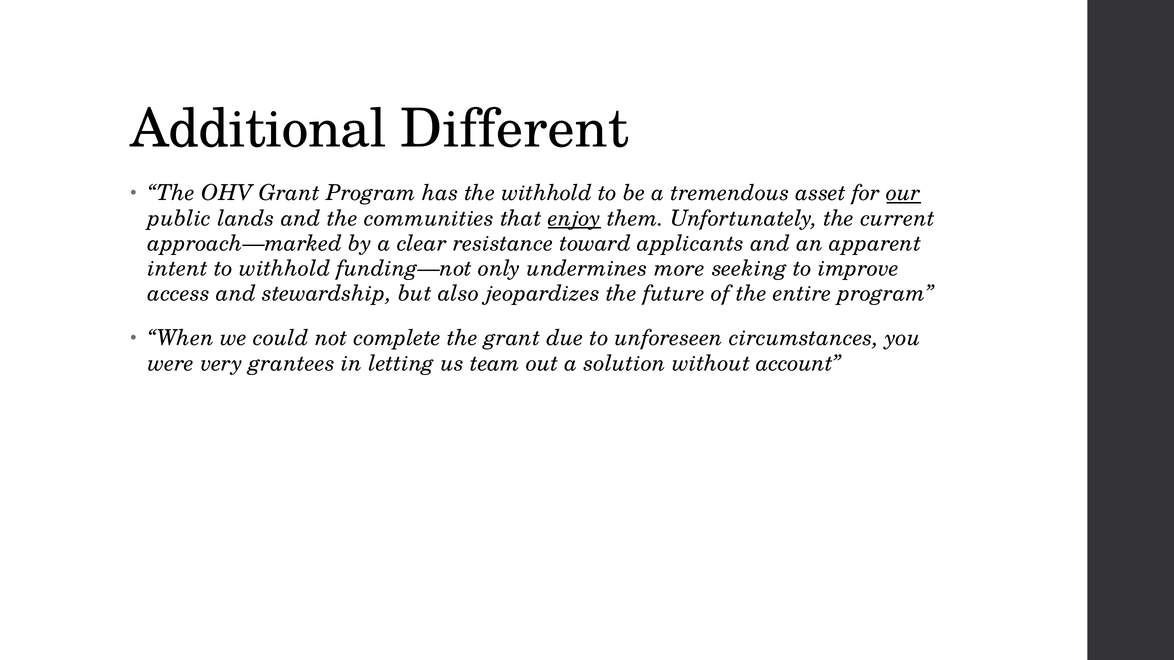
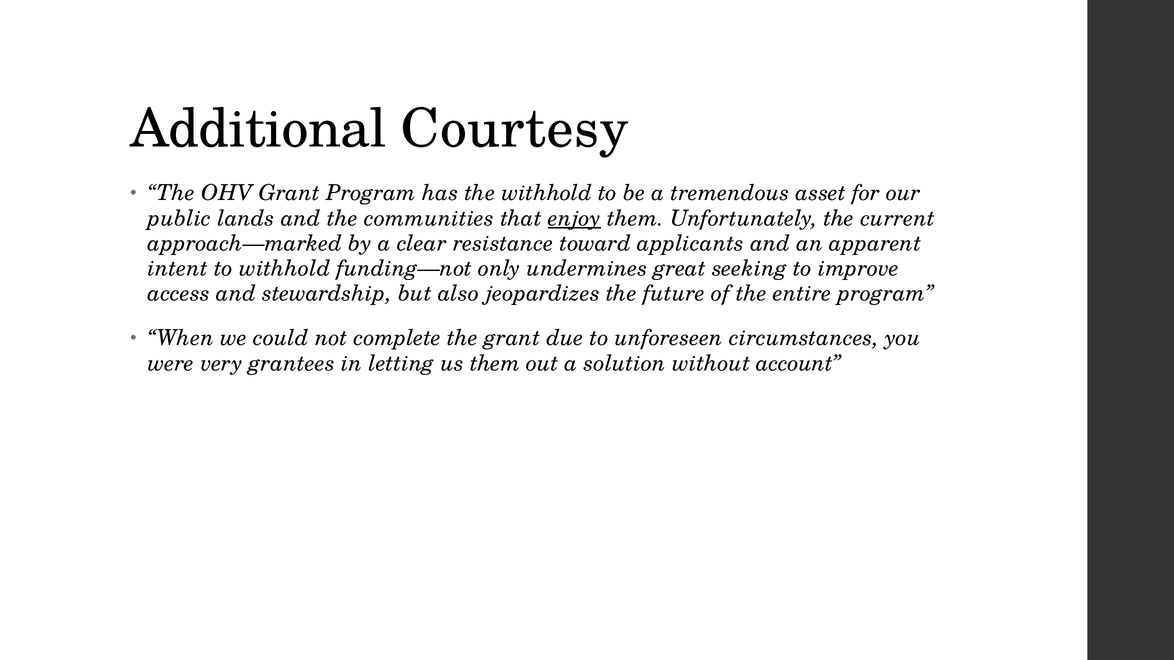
Different: Different -> Courtesy
our underline: present -> none
more: more -> great
us team: team -> them
